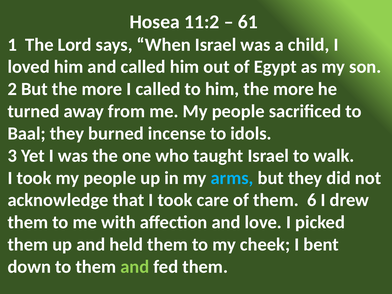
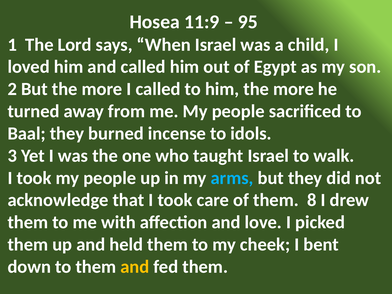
11:2: 11:2 -> 11:9
61: 61 -> 95
6: 6 -> 8
and at (135, 267) colour: light green -> yellow
